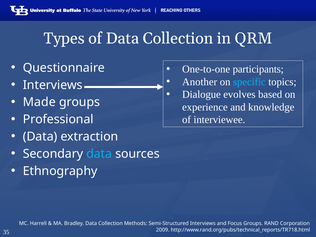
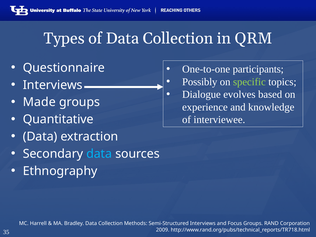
Another: Another -> Possibly
specific colour: light blue -> light green
Professional: Professional -> Quantitative
